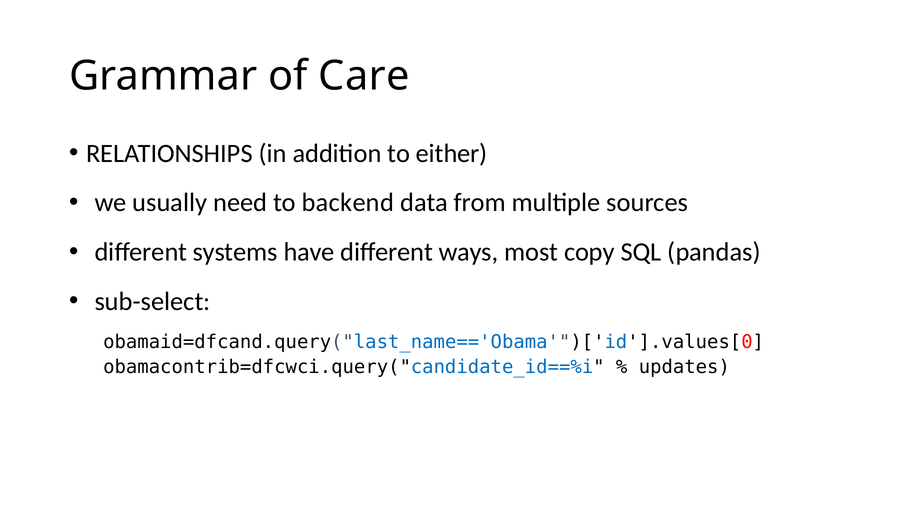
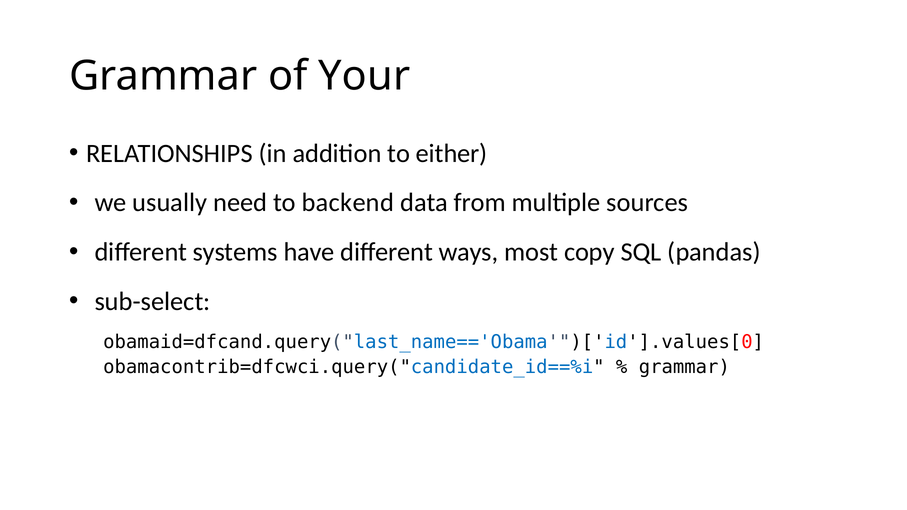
Care: Care -> Your
updates at (684, 367): updates -> grammar
